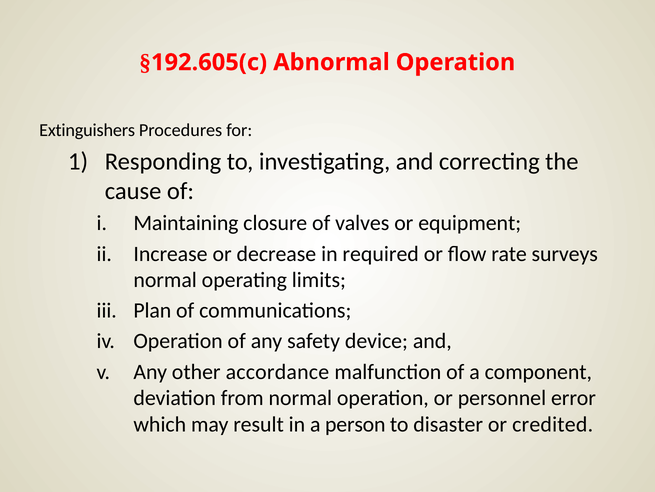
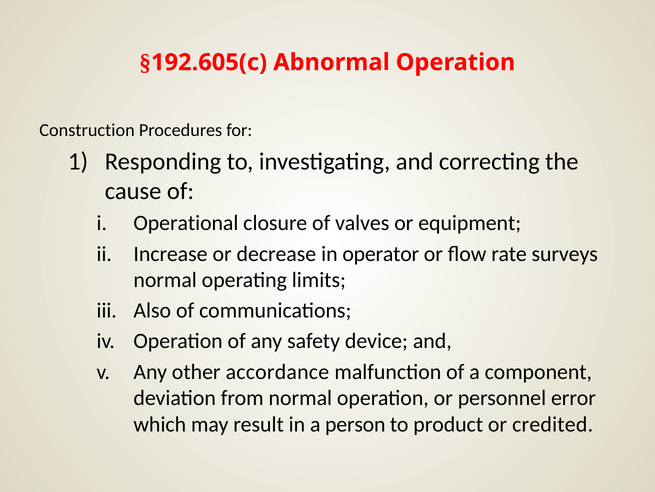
Extinguishers: Extinguishers -> Construction
Maintaining: Maintaining -> Operational
required: required -> operator
Plan: Plan -> Also
disaster: disaster -> product
